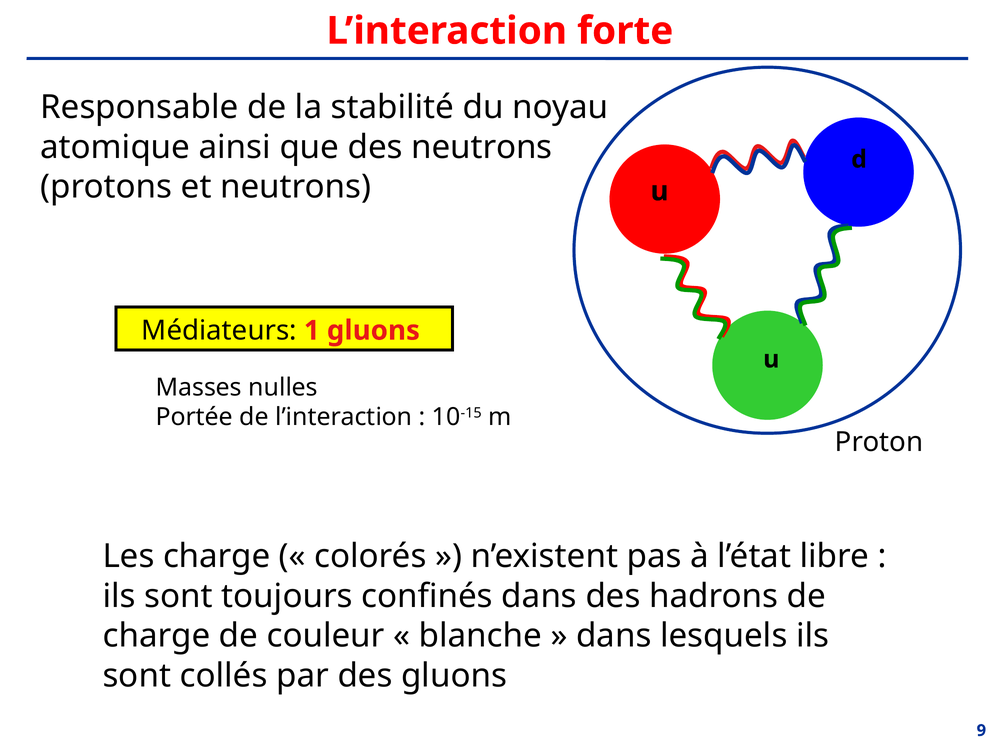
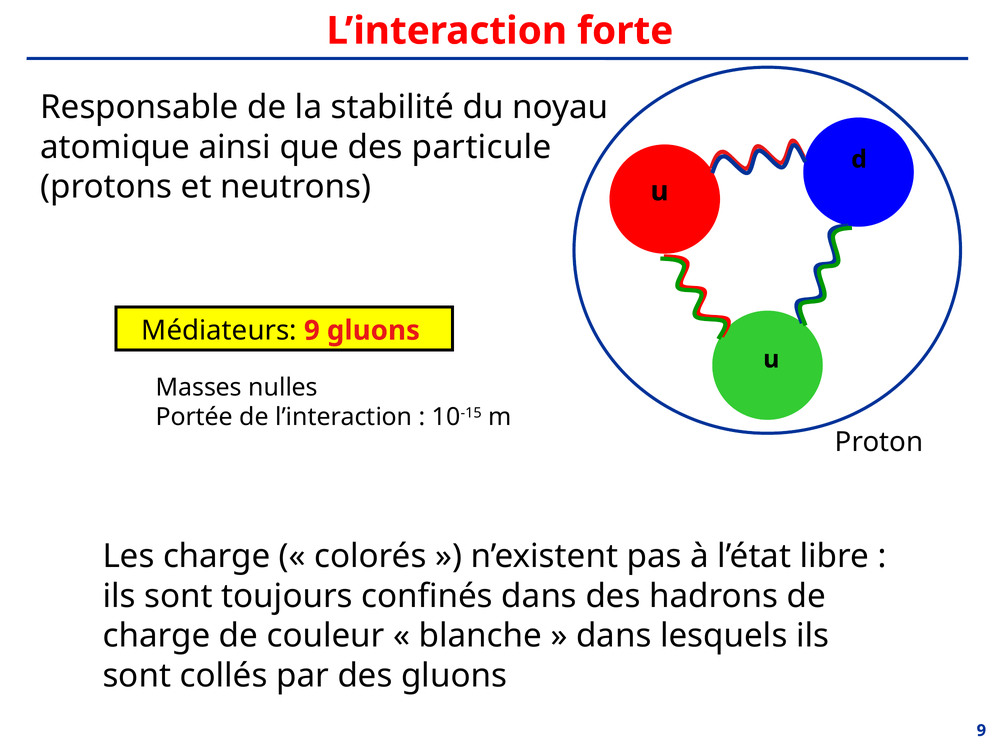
des neutrons: neutrons -> particule
Médiateurs 1: 1 -> 9
